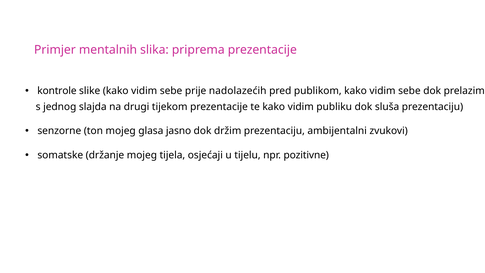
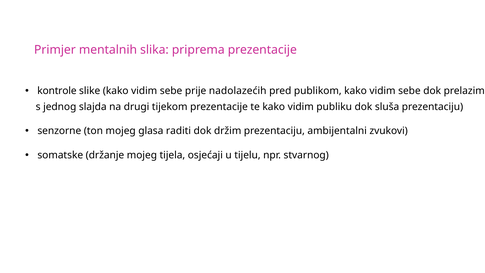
jasno: jasno -> raditi
pozitivne: pozitivne -> stvarnog
